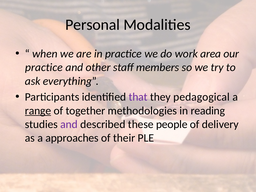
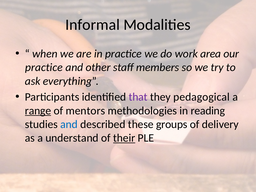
Personal: Personal -> Informal
together: together -> mentors
and at (69, 124) colour: purple -> blue
people: people -> groups
approaches: approaches -> understand
their underline: none -> present
